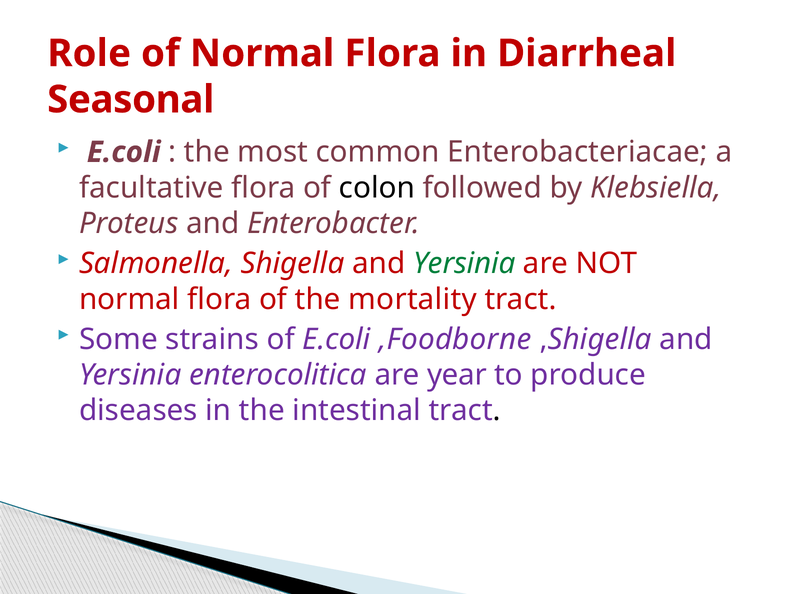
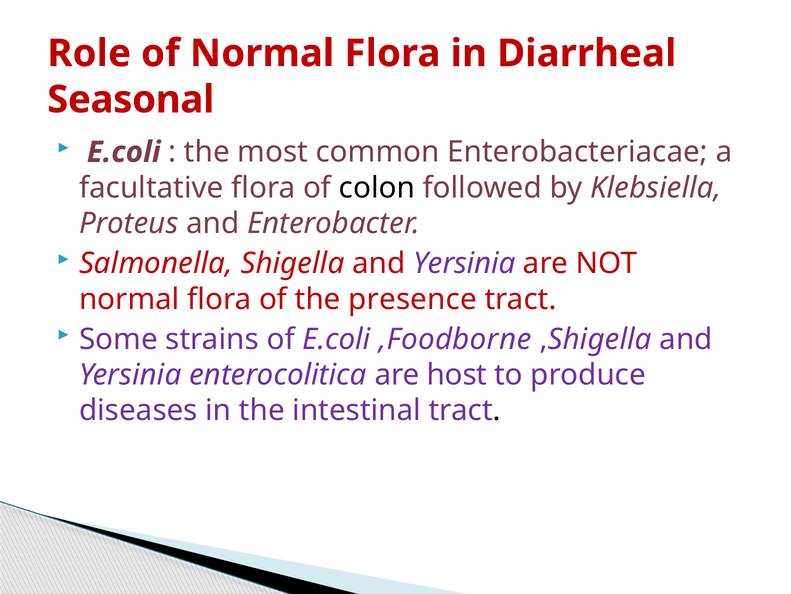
Yersinia at (464, 263) colour: green -> purple
mortality: mortality -> presence
year: year -> host
